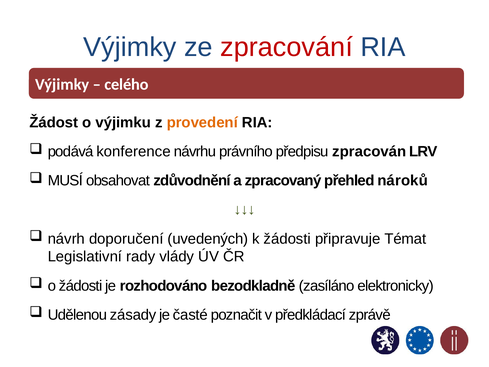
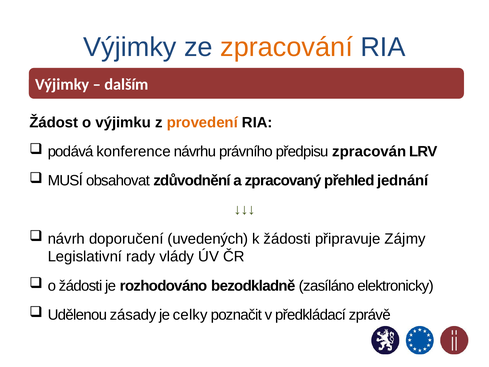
zpracování colour: red -> orange
celého: celého -> dalším
nároků: nároků -> jednání
Témat: Témat -> Zájmy
časté: časté -> celky
